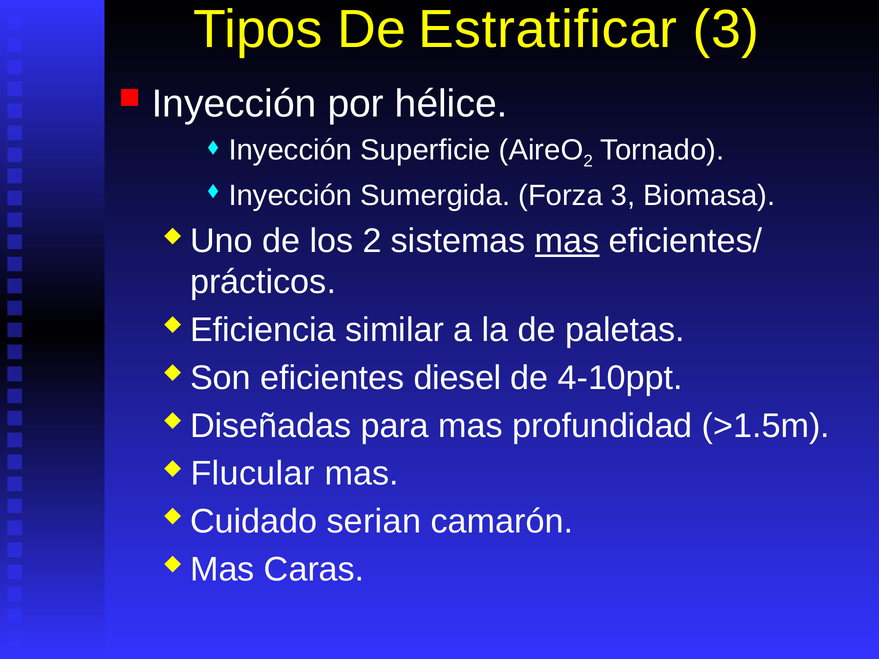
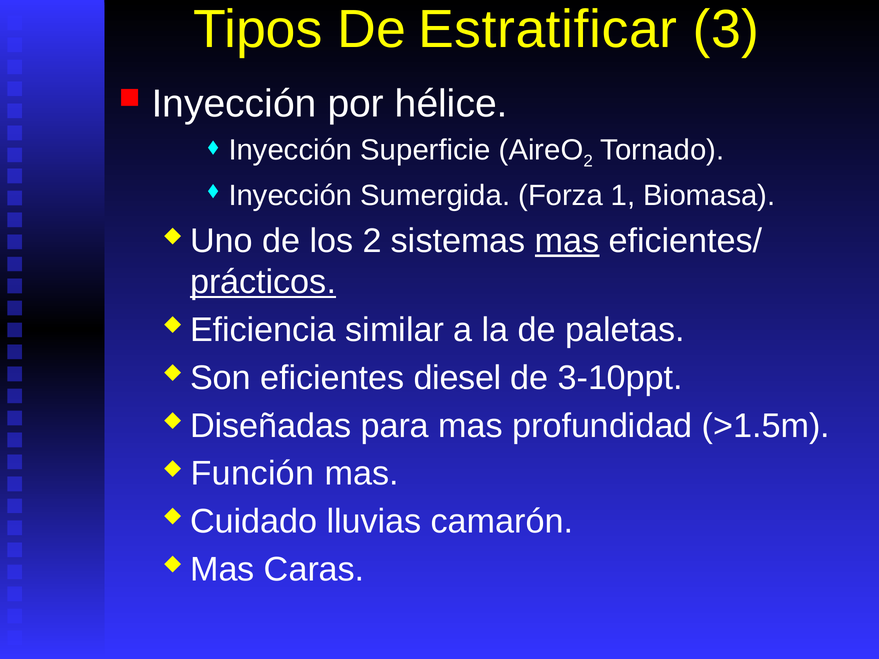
Forza 3: 3 -> 1
prácticos underline: none -> present
4-10ppt: 4-10ppt -> 3-10ppt
Flucular: Flucular -> Función
serian: serian -> lluvias
